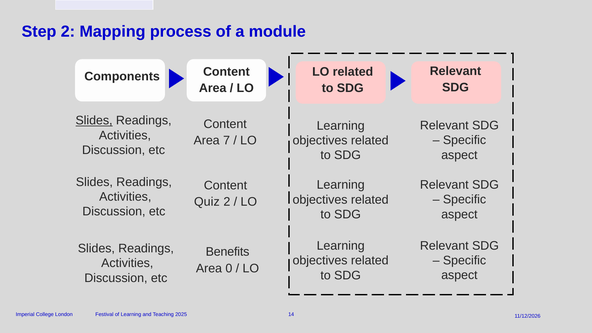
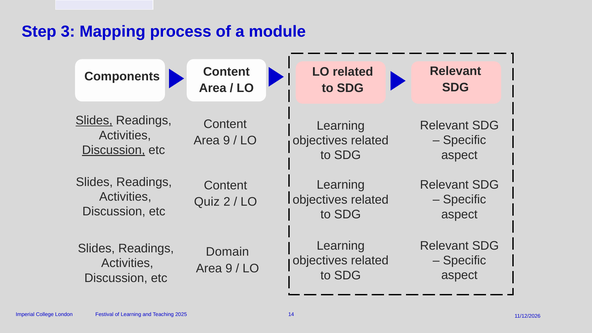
Step 2: 2 -> 3
7 at (227, 141): 7 -> 9
Discussion at (114, 150) underline: none -> present
Benefits: Benefits -> Domain
0 at (229, 268): 0 -> 9
